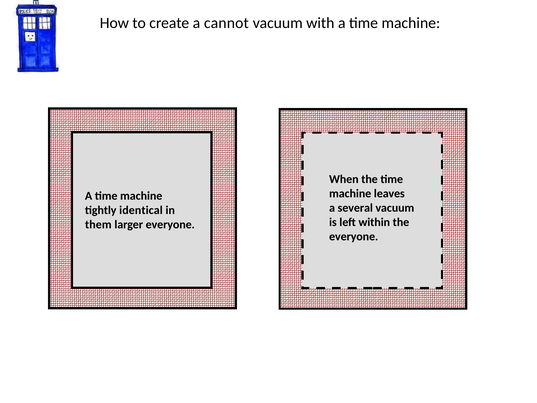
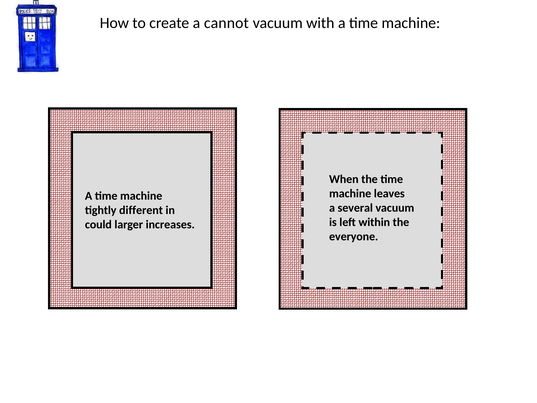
identical: identical -> different
them: them -> could
larger everyone: everyone -> increases
